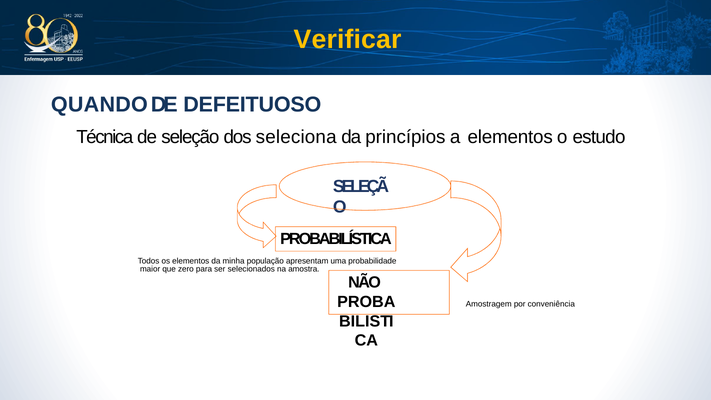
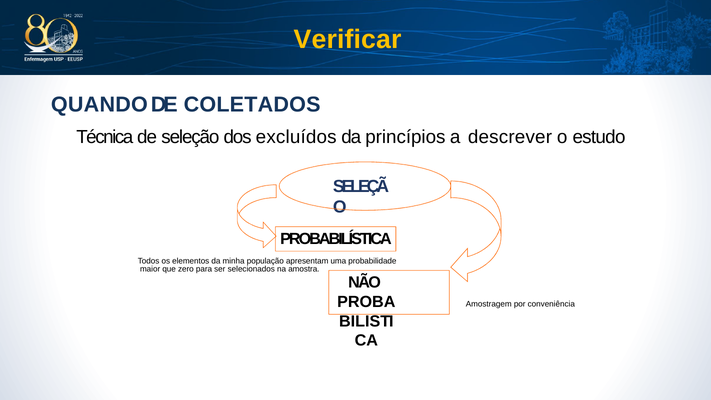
DEFEITUOSO: DEFEITUOSO -> COLETADOS
seleciona: seleciona -> excluídos
a elementos: elementos -> descrever
